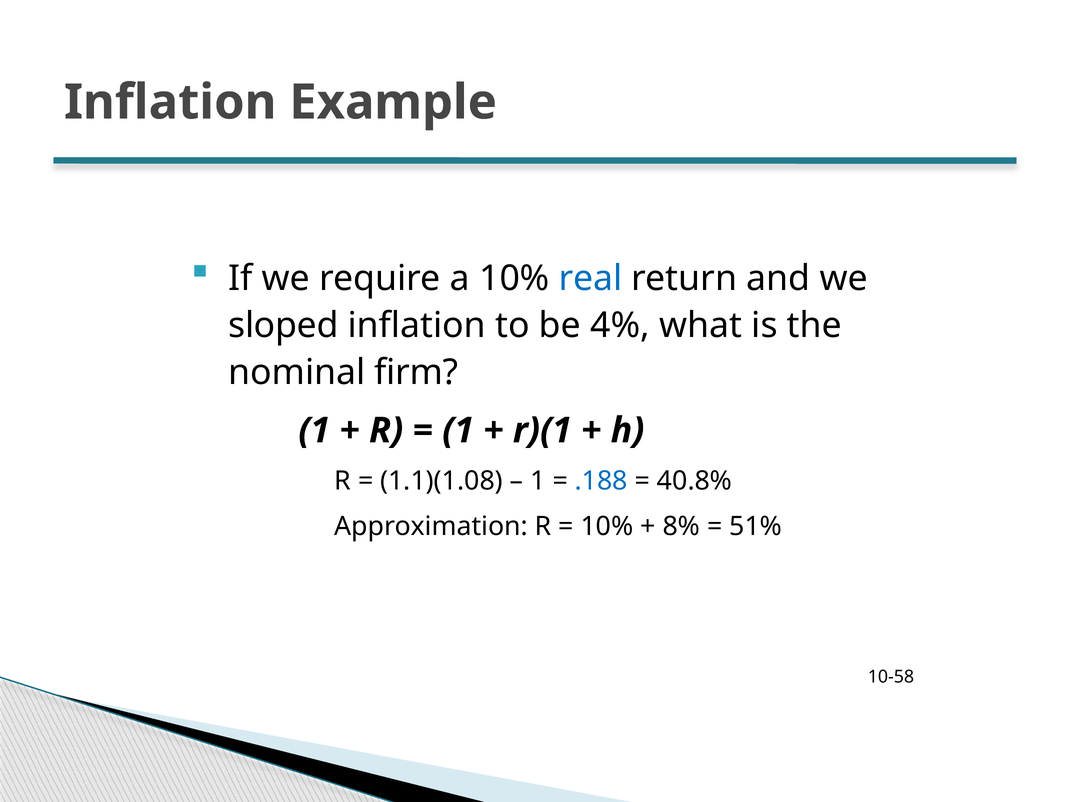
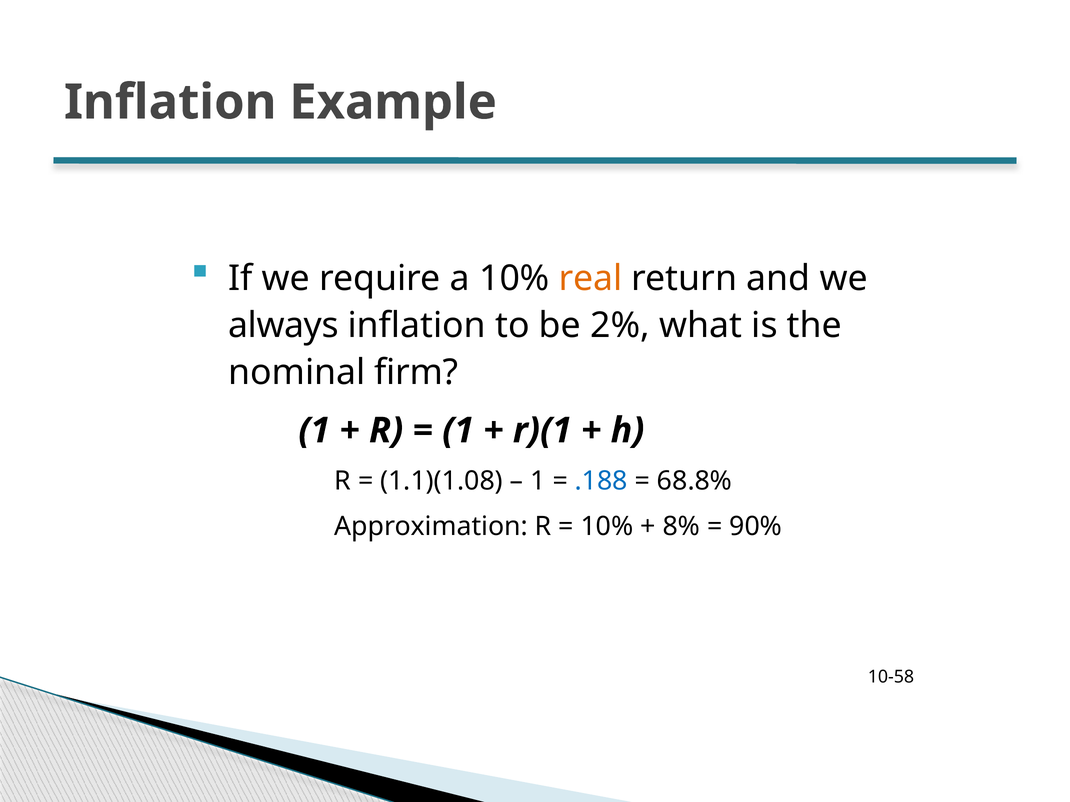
real colour: blue -> orange
sloped: sloped -> always
4%: 4% -> 2%
40.8%: 40.8% -> 68.8%
51%: 51% -> 90%
